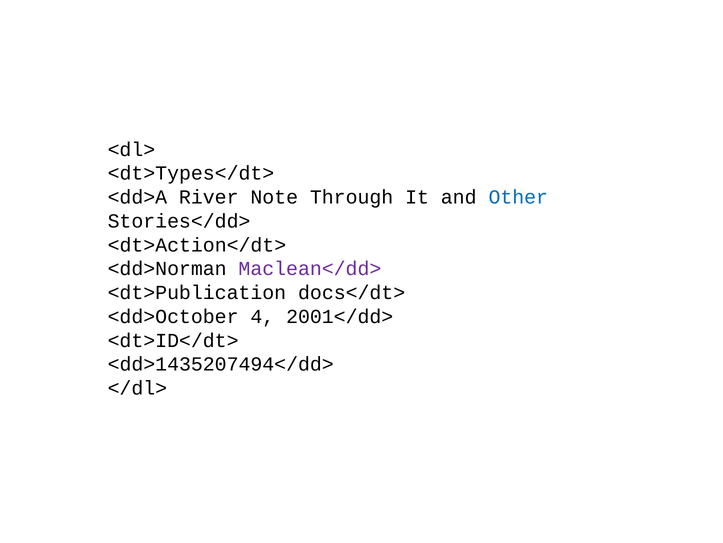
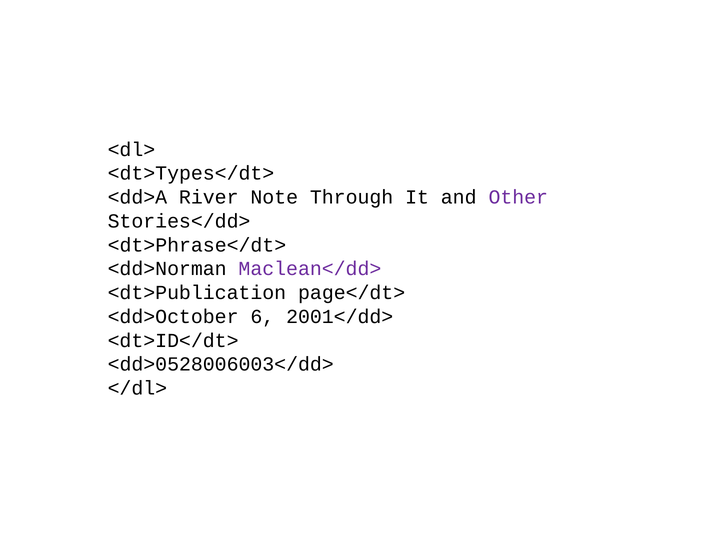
Other colour: blue -> purple
<dt>Action</dt>: <dt>Action</dt> -> <dt>Phrase</dt>
docs</dt>: docs</dt> -> page</dt>
4: 4 -> 6
<dd>1435207494</dd>: <dd>1435207494</dd> -> <dd>0528006003</dd>
